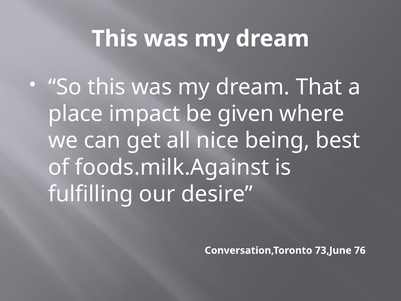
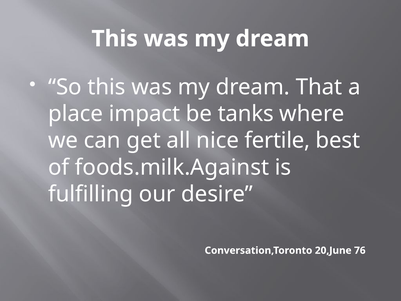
given: given -> tanks
being: being -> fertile
73,June: 73,June -> 20,June
